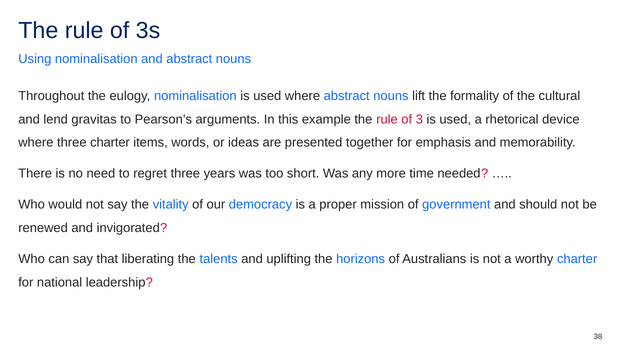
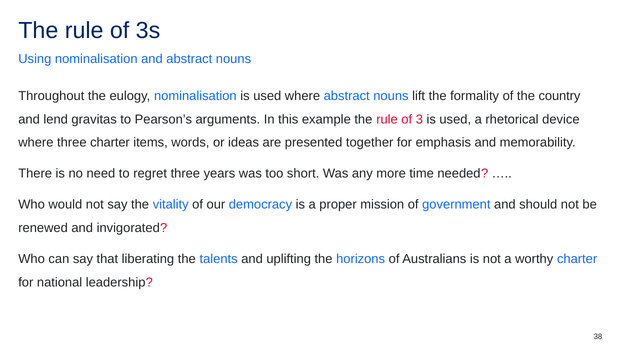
cultural: cultural -> country
